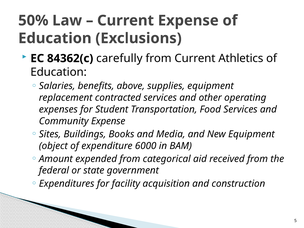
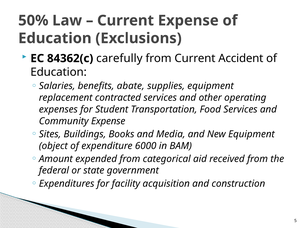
Athletics: Athletics -> Accident
above: above -> abate
